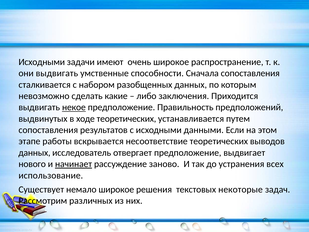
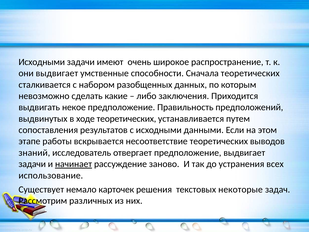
они выдвигать: выдвигать -> выдвигает
Сначала сопоставления: сопоставления -> теоретических
некое underline: present -> none
данных at (34, 153): данных -> знаний
нового at (32, 164): нового -> задачи
немало широкое: широкое -> карточек
